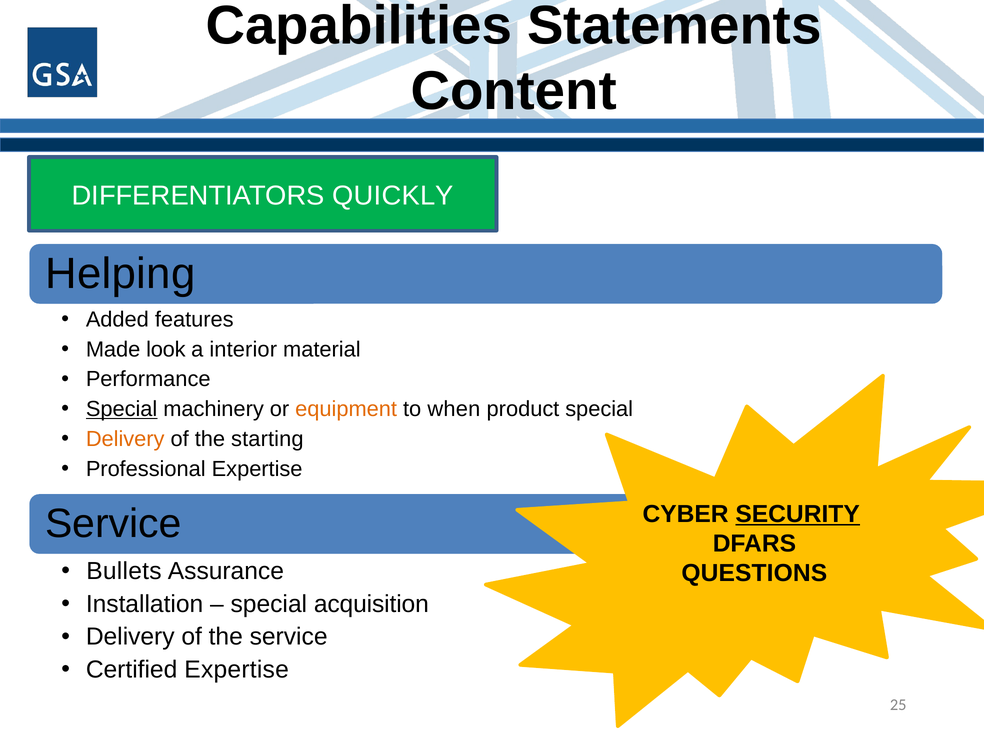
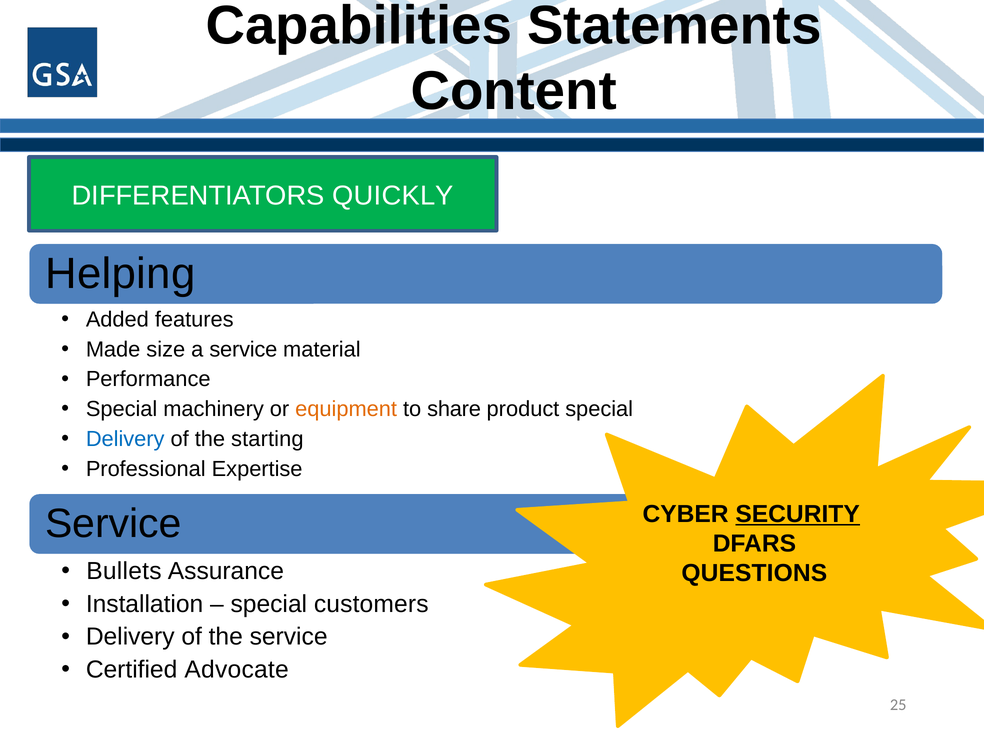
look: look -> size
a interior: interior -> service
Special at (122, 409) underline: present -> none
when: when -> share
Delivery at (125, 439) colour: orange -> blue
acquisition: acquisition -> customers
Certified Expertise: Expertise -> Advocate
